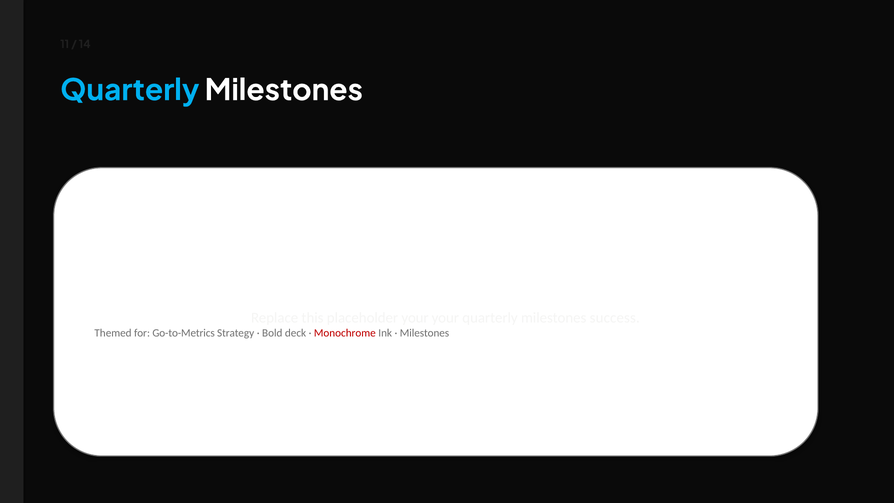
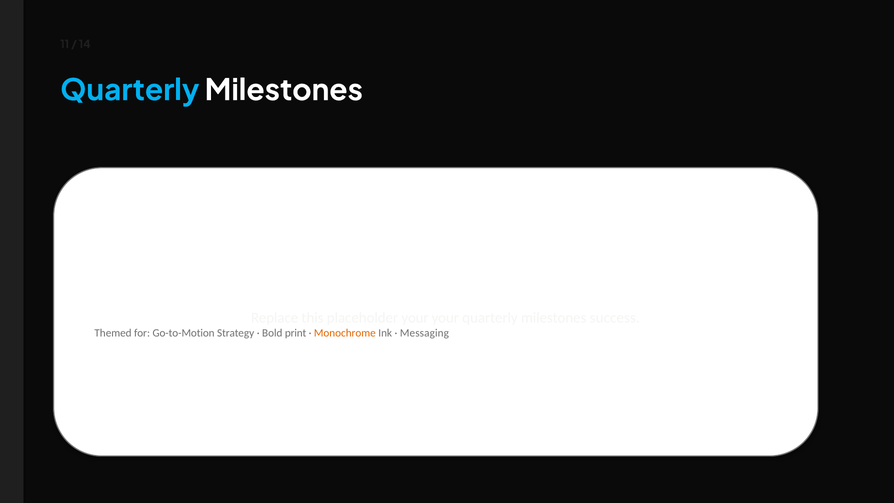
Go-to-Metrics: Go-to-Metrics -> Go-to-Motion
deck: deck -> print
Monochrome colour: red -> orange
Milestones at (425, 333): Milestones -> Messaging
